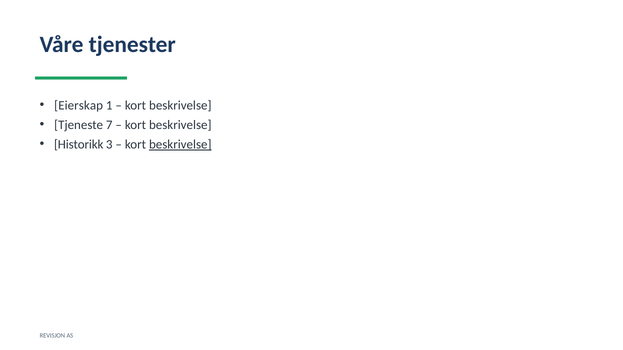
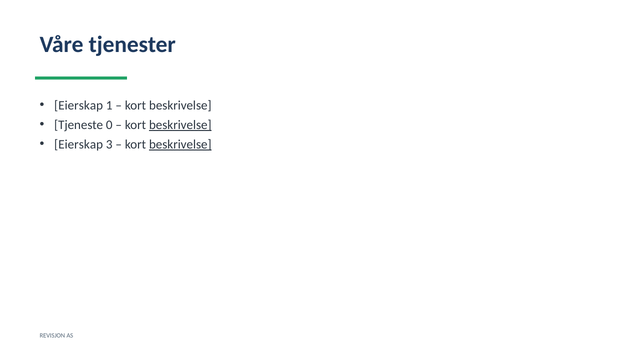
7: 7 -> 0
beskrivelse at (180, 125) underline: none -> present
Historikk at (79, 144): Historikk -> Eierskap
